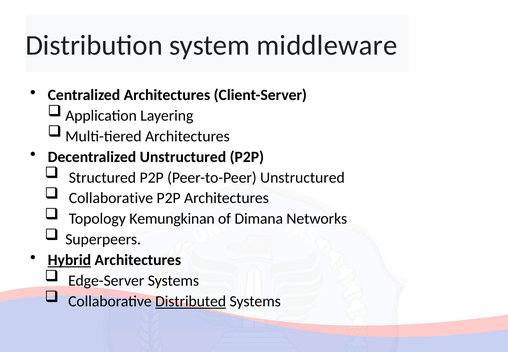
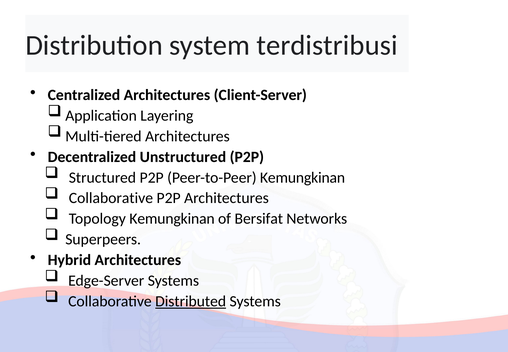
middleware: middleware -> terdistribusi
Peer-to-Peer Unstructured: Unstructured -> Kemungkinan
Dimana: Dimana -> Bersifat
Hybrid underline: present -> none
